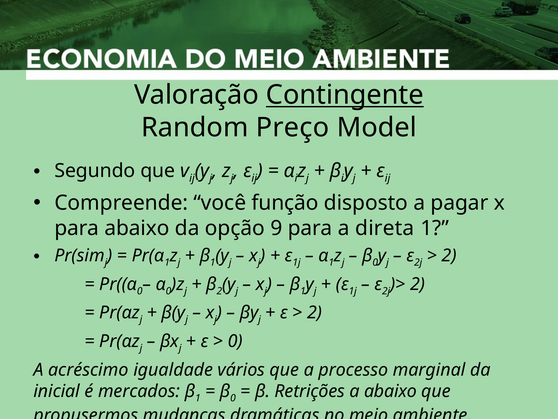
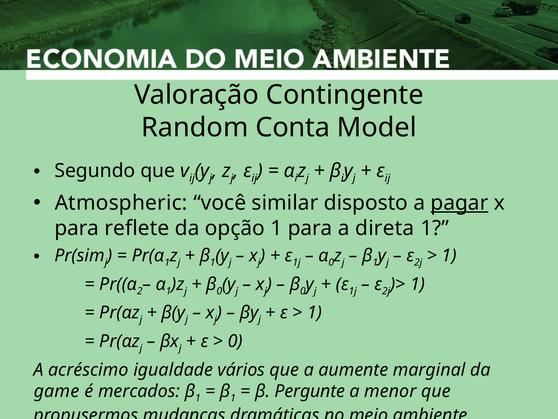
Contingente underline: present -> none
Preço: Preço -> Conta
Compreende: Compreende -> Atmospheric
função: função -> similar
pagar underline: none -> present
para abaixo: abaixo -> reflete
opção 9: 9 -> 1
1 at (331, 262): 1 -> 0
0 at (375, 262): 0 -> 1
2 at (449, 255): 2 -> 1
0 at (140, 291): 0 -> 2
0 at (169, 291): 0 -> 1
2 at (219, 291): 2 -> 0
1 at (303, 291): 1 -> 0
2 at (418, 284): 2 -> 1
2 at (315, 312): 2 -> 1
processo: processo -> aumente
inicial: inicial -> game
0 at (233, 398): 0 -> 1
Retrições: Retrições -> Pergunte
a abaixo: abaixo -> menor
